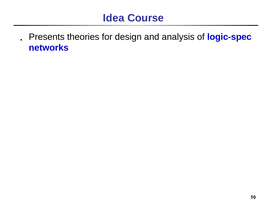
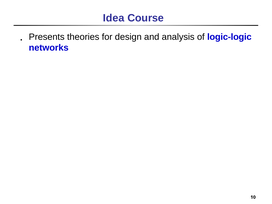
logic-spec: logic-spec -> logic-logic
